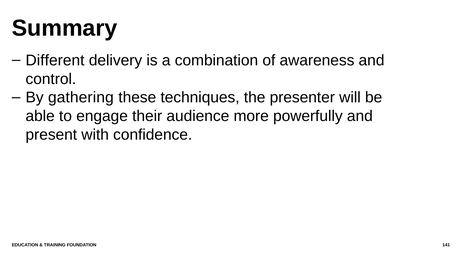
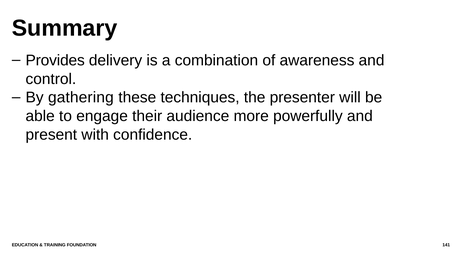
Different: Different -> Provides
